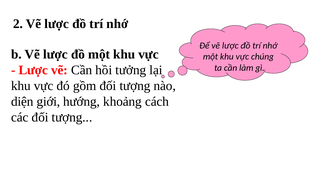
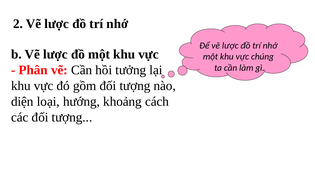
Lược at (33, 70): Lược -> Phân
giới: giới -> loại
